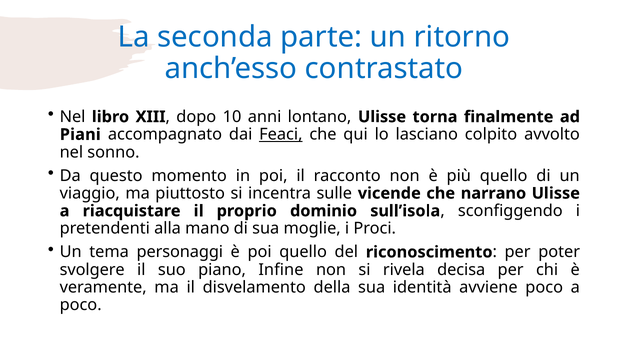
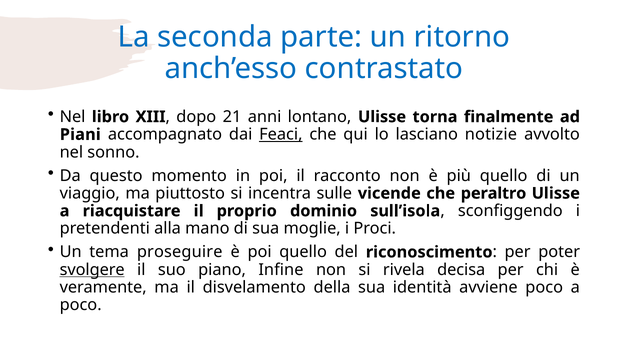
10: 10 -> 21
colpito: colpito -> notizie
narrano: narrano -> peraltro
personaggi: personaggi -> proseguire
svolgere underline: none -> present
